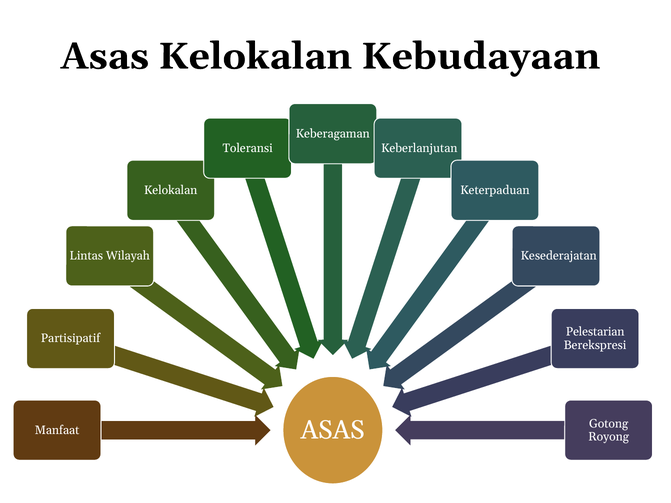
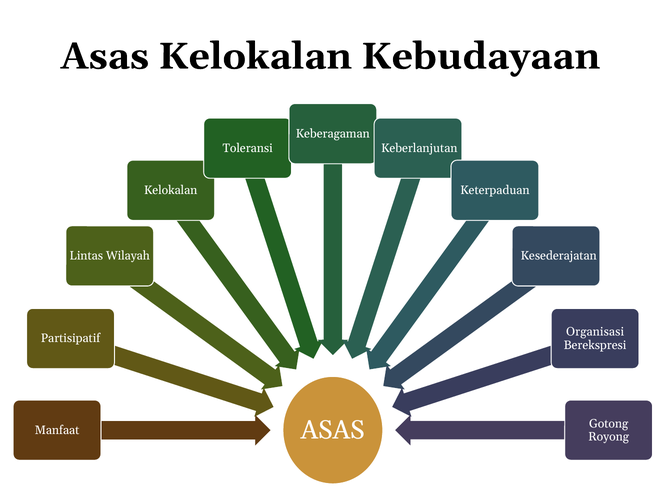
Pelestarian: Pelestarian -> Organisasi
